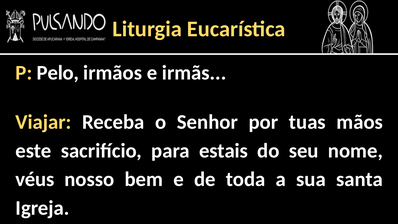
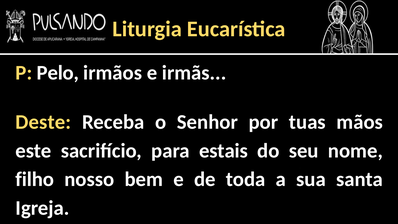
Viajar: Viajar -> Deste
véus: véus -> filho
